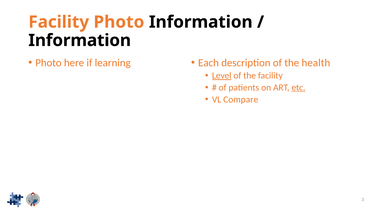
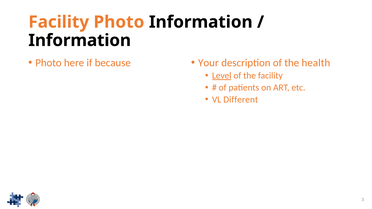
learning: learning -> because
Each: Each -> Your
etc underline: present -> none
Compare: Compare -> Different
